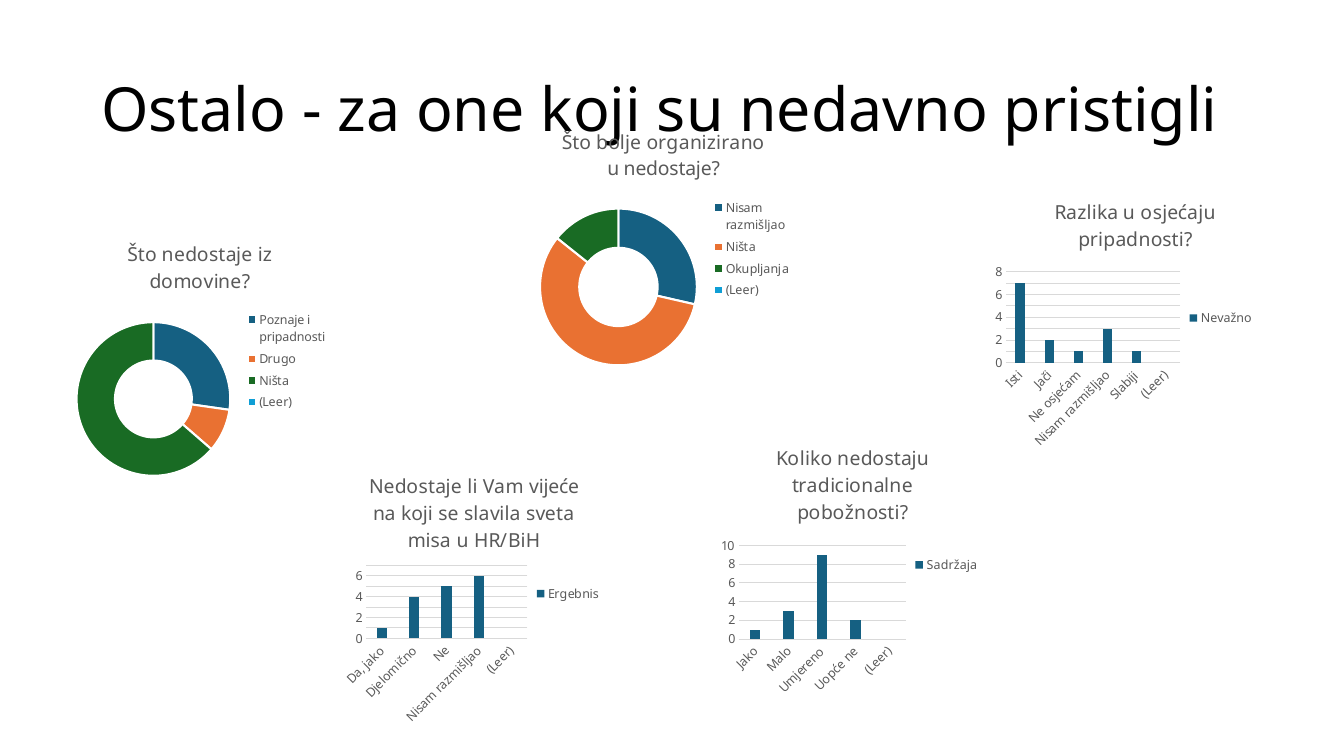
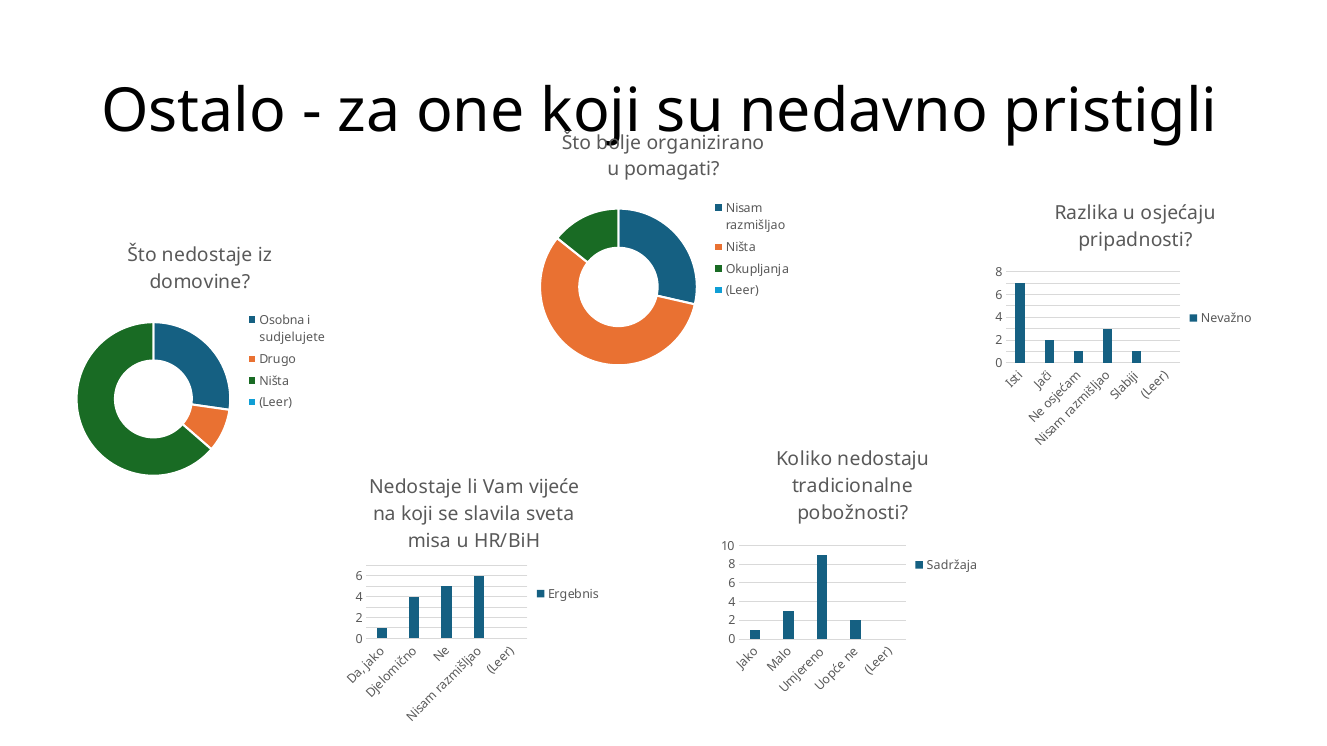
u nedostaje: nedostaje -> pomagati
Poznaje: Poznaje -> Osobna
pripadnosti at (292, 338): pripadnosti -> sudjelujete
